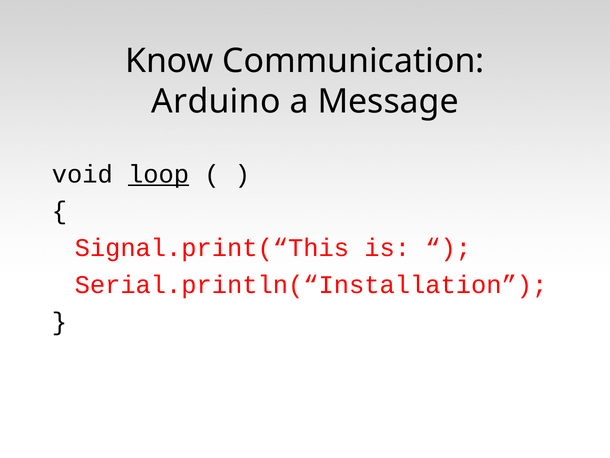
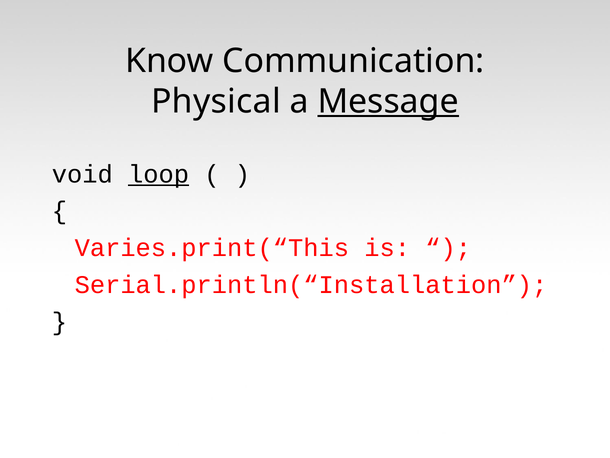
Arduino: Arduino -> Physical
Message underline: none -> present
Signal.print(“This: Signal.print(“This -> Varies.print(“This
